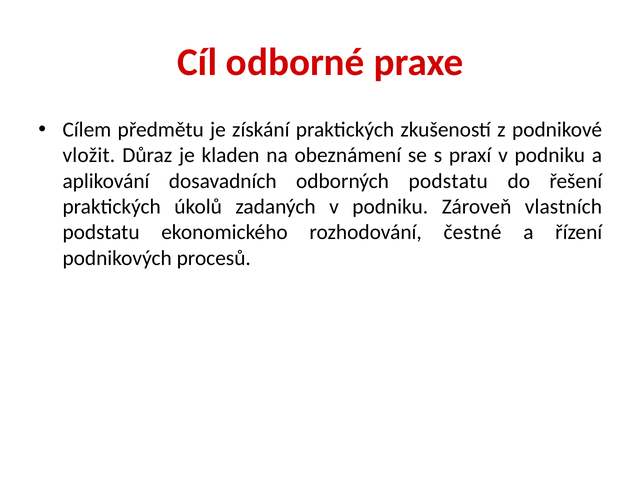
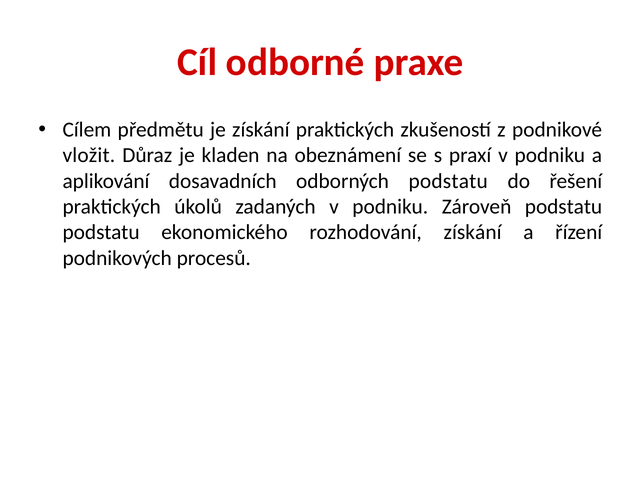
Zároveň vlastních: vlastních -> podstatu
rozhodování čestné: čestné -> získání
